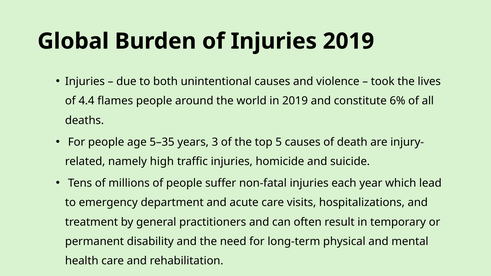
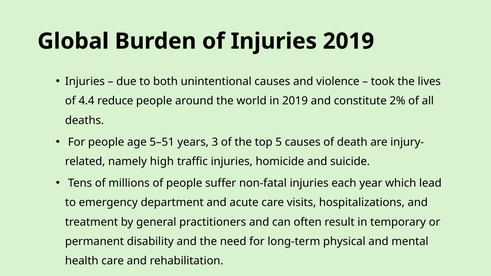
flames: flames -> reduce
6%: 6% -> 2%
5–35: 5–35 -> 5–51
